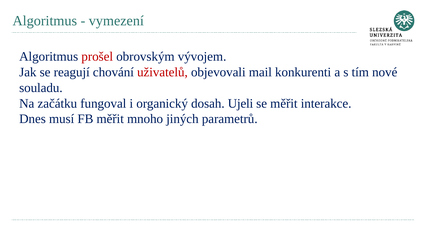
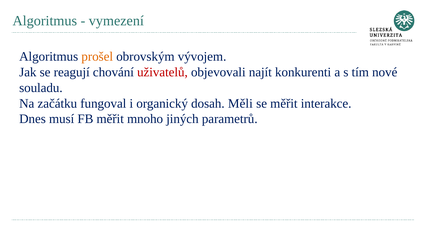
prošel colour: red -> orange
mail: mail -> najít
Ujeli: Ujeli -> Měli
